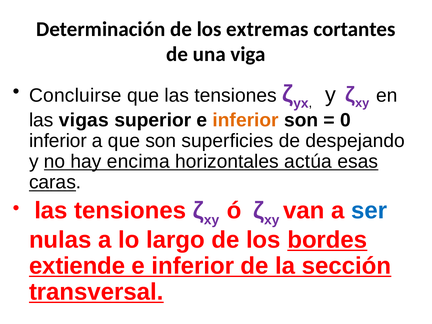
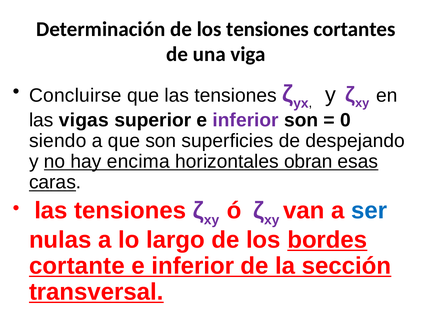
los extremas: extremas -> tensiones
inferior at (246, 120) colour: orange -> purple
inferior at (58, 141): inferior -> siendo
actúa: actúa -> obran
extiende: extiende -> cortante
